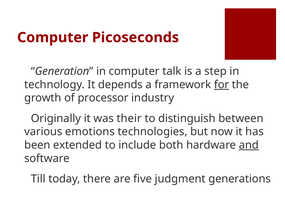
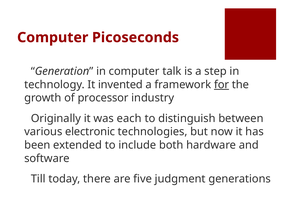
depends: depends -> invented
their: their -> each
emotions: emotions -> electronic
and underline: present -> none
